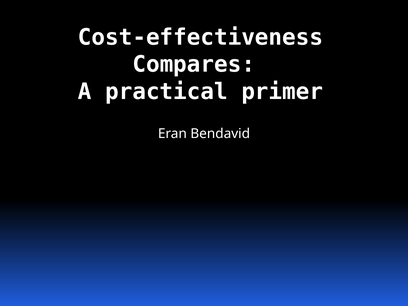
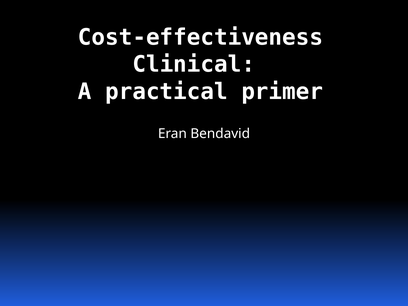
Compares: Compares -> Clinical
